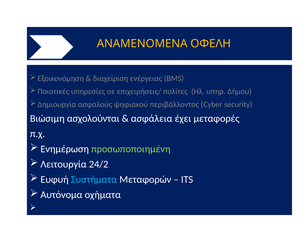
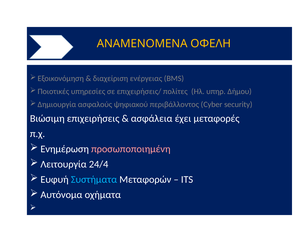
ασχολούνται: ασχολούνται -> επιχειρήσεις
προσωποποιημένη colour: light green -> pink
24/2: 24/2 -> 24/4
